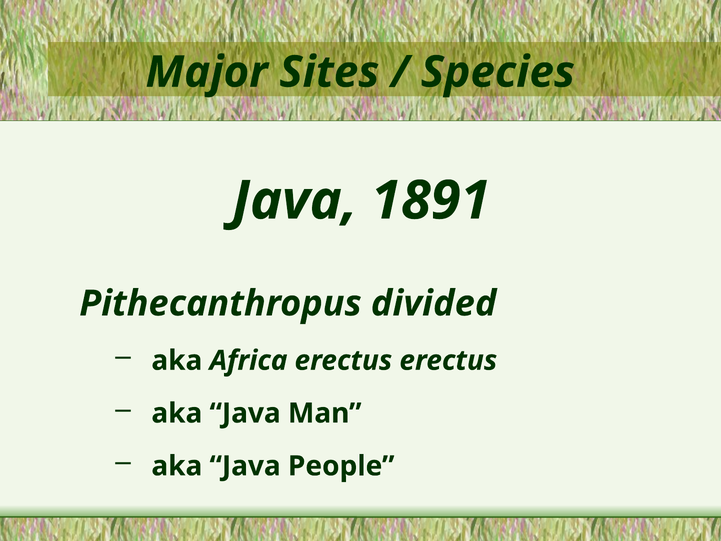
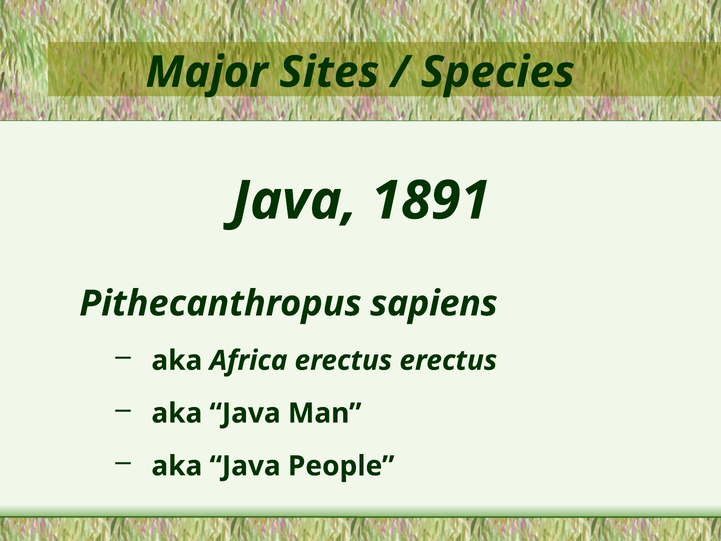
divided: divided -> sapiens
